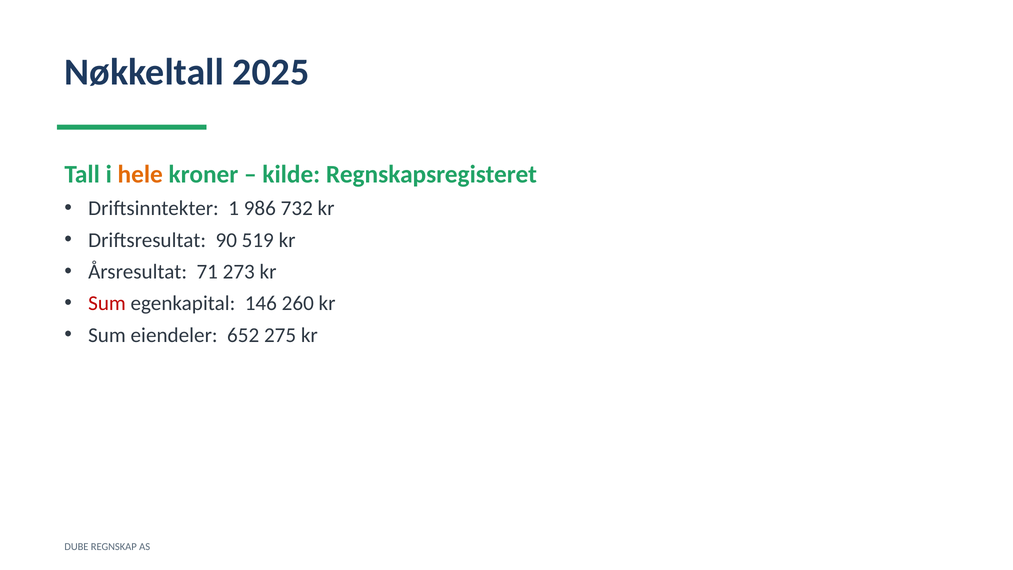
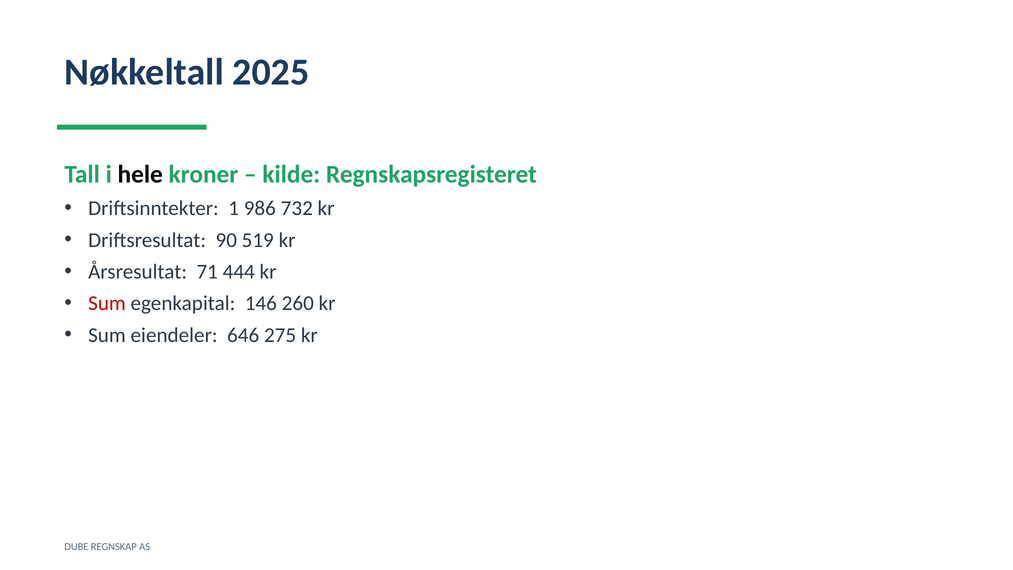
hele colour: orange -> black
273: 273 -> 444
652: 652 -> 646
